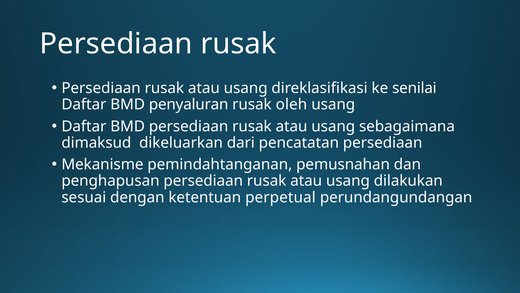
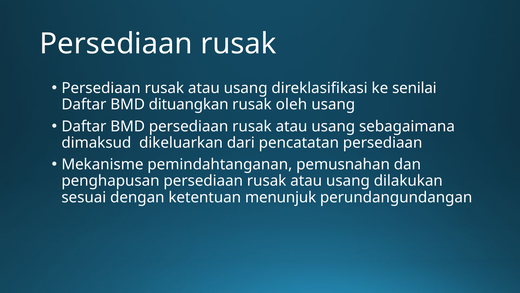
penyaluran: penyaluran -> dituangkan
perpetual: perpetual -> menunjuk
